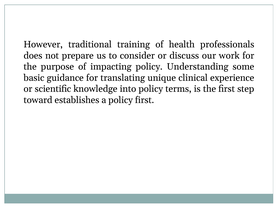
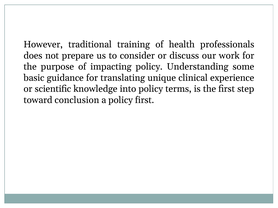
establishes: establishes -> conclusion
